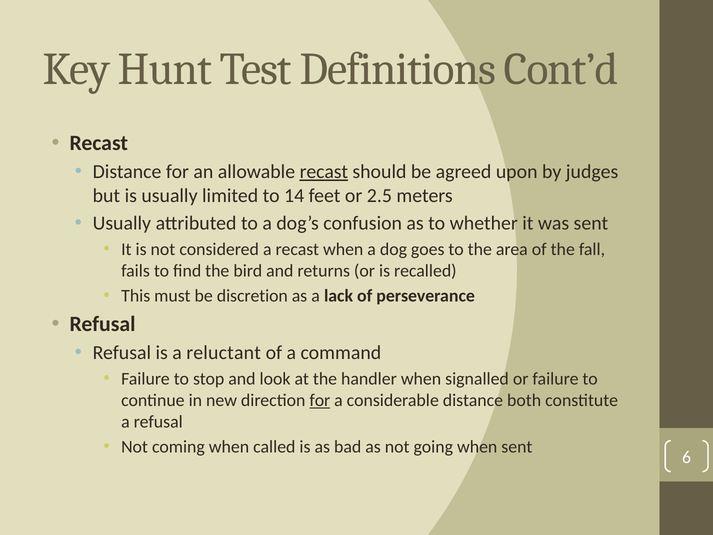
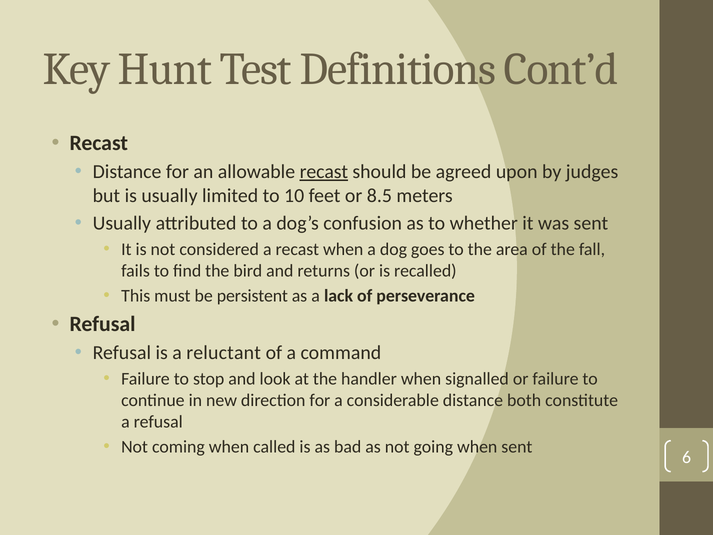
14: 14 -> 10
2.5: 2.5 -> 8.5
discretion: discretion -> persistent
for at (320, 400) underline: present -> none
